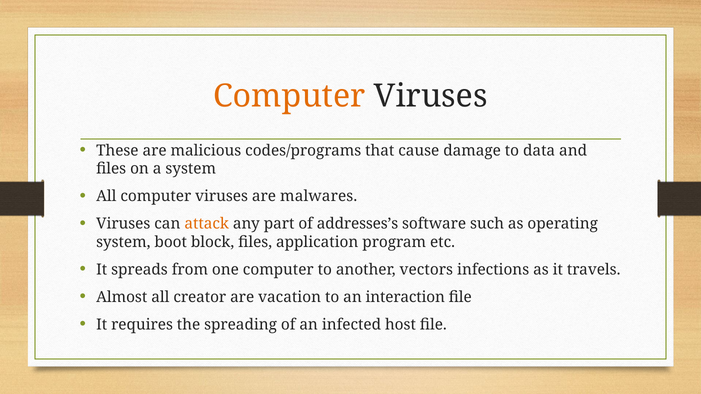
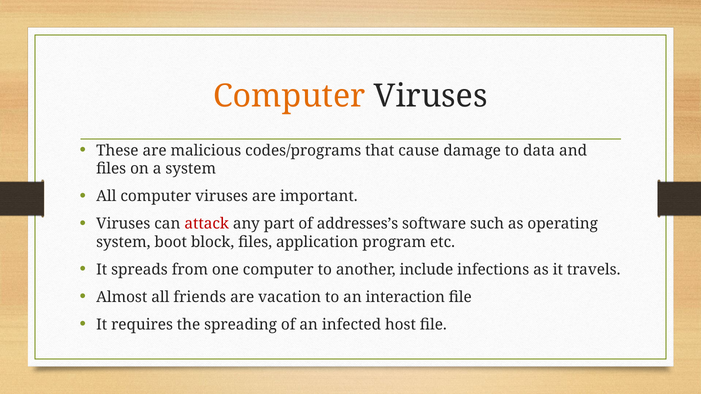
malwares: malwares -> important
attack colour: orange -> red
vectors: vectors -> include
creator: creator -> friends
